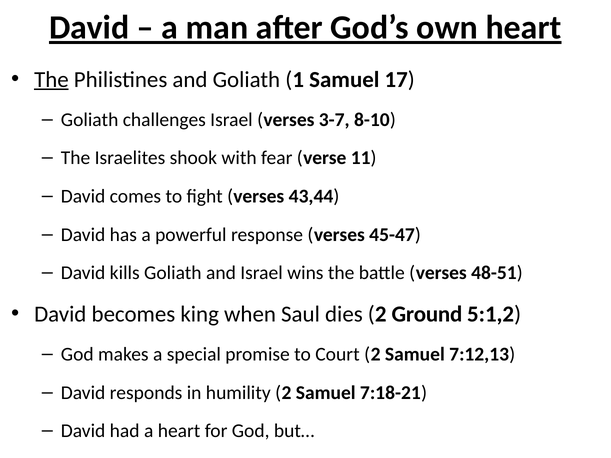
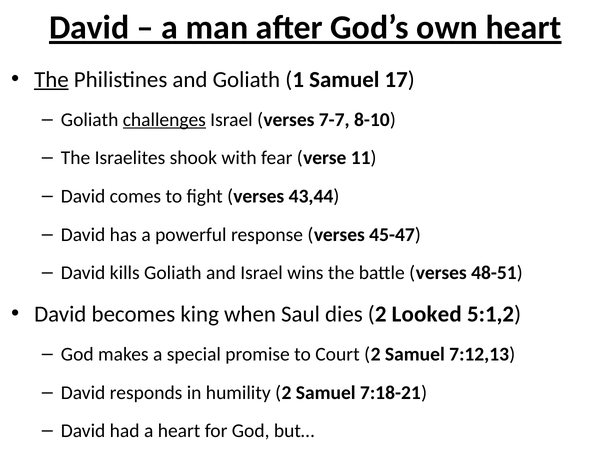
challenges underline: none -> present
3-7: 3-7 -> 7-7
Ground: Ground -> Looked
